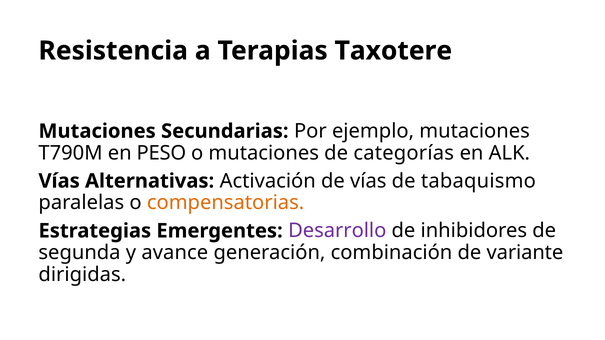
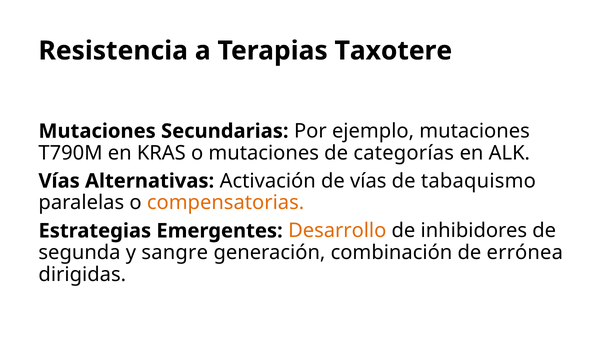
PESO: PESO -> KRAS
Desarrollo colour: purple -> orange
avance: avance -> sangre
variante: variante -> errónea
